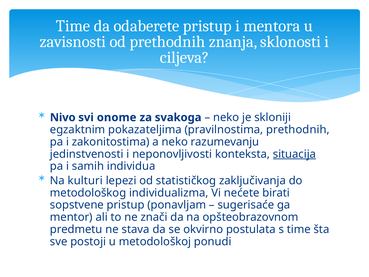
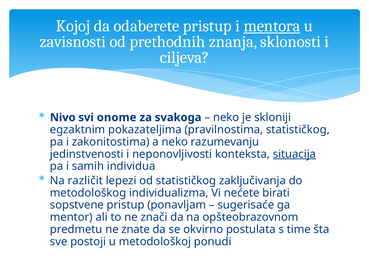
Time at (73, 26): Time -> Kojoj
mentora underline: none -> present
pravilnostima prethodnih: prethodnih -> statističkog
kulturi: kulturi -> različit
stava: stava -> znate
